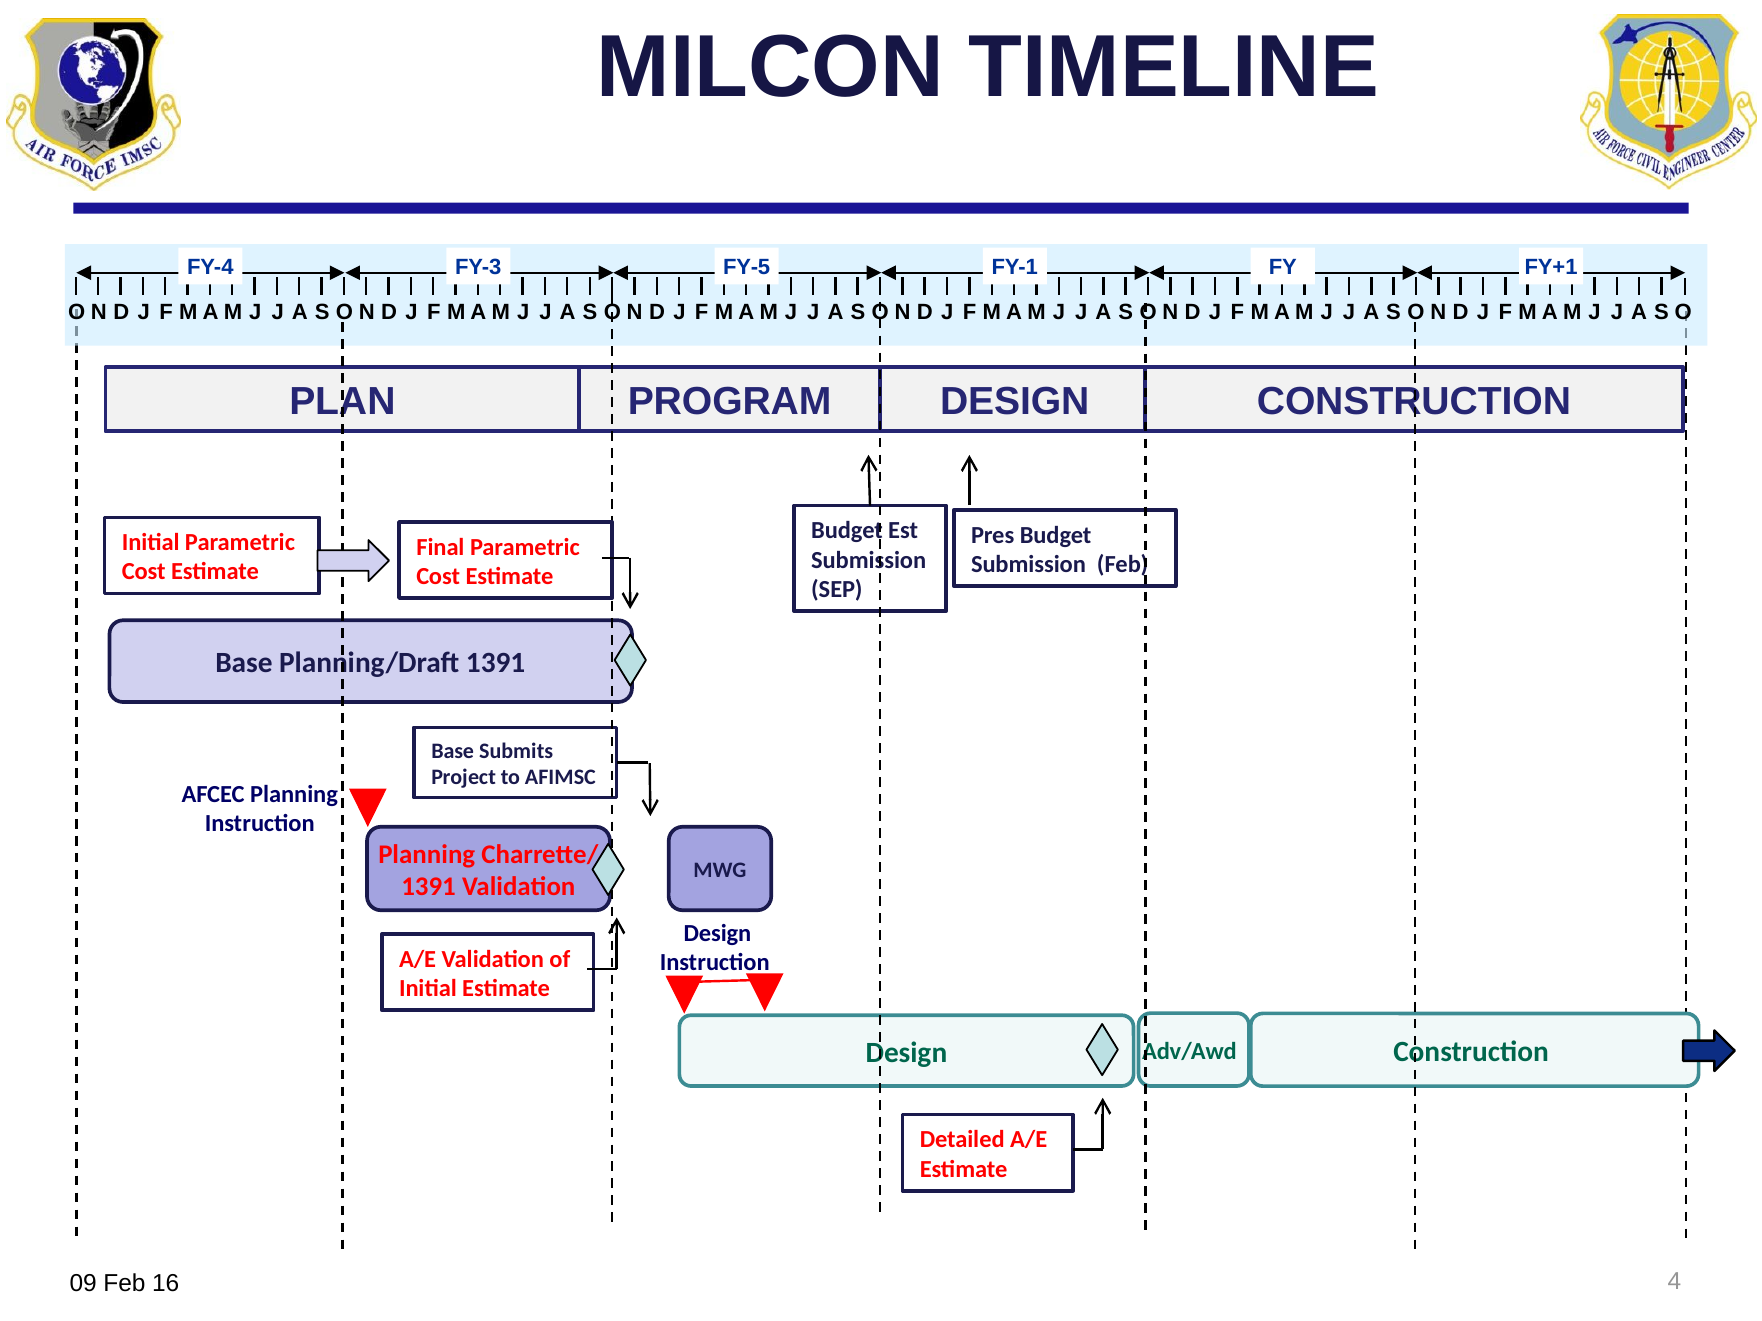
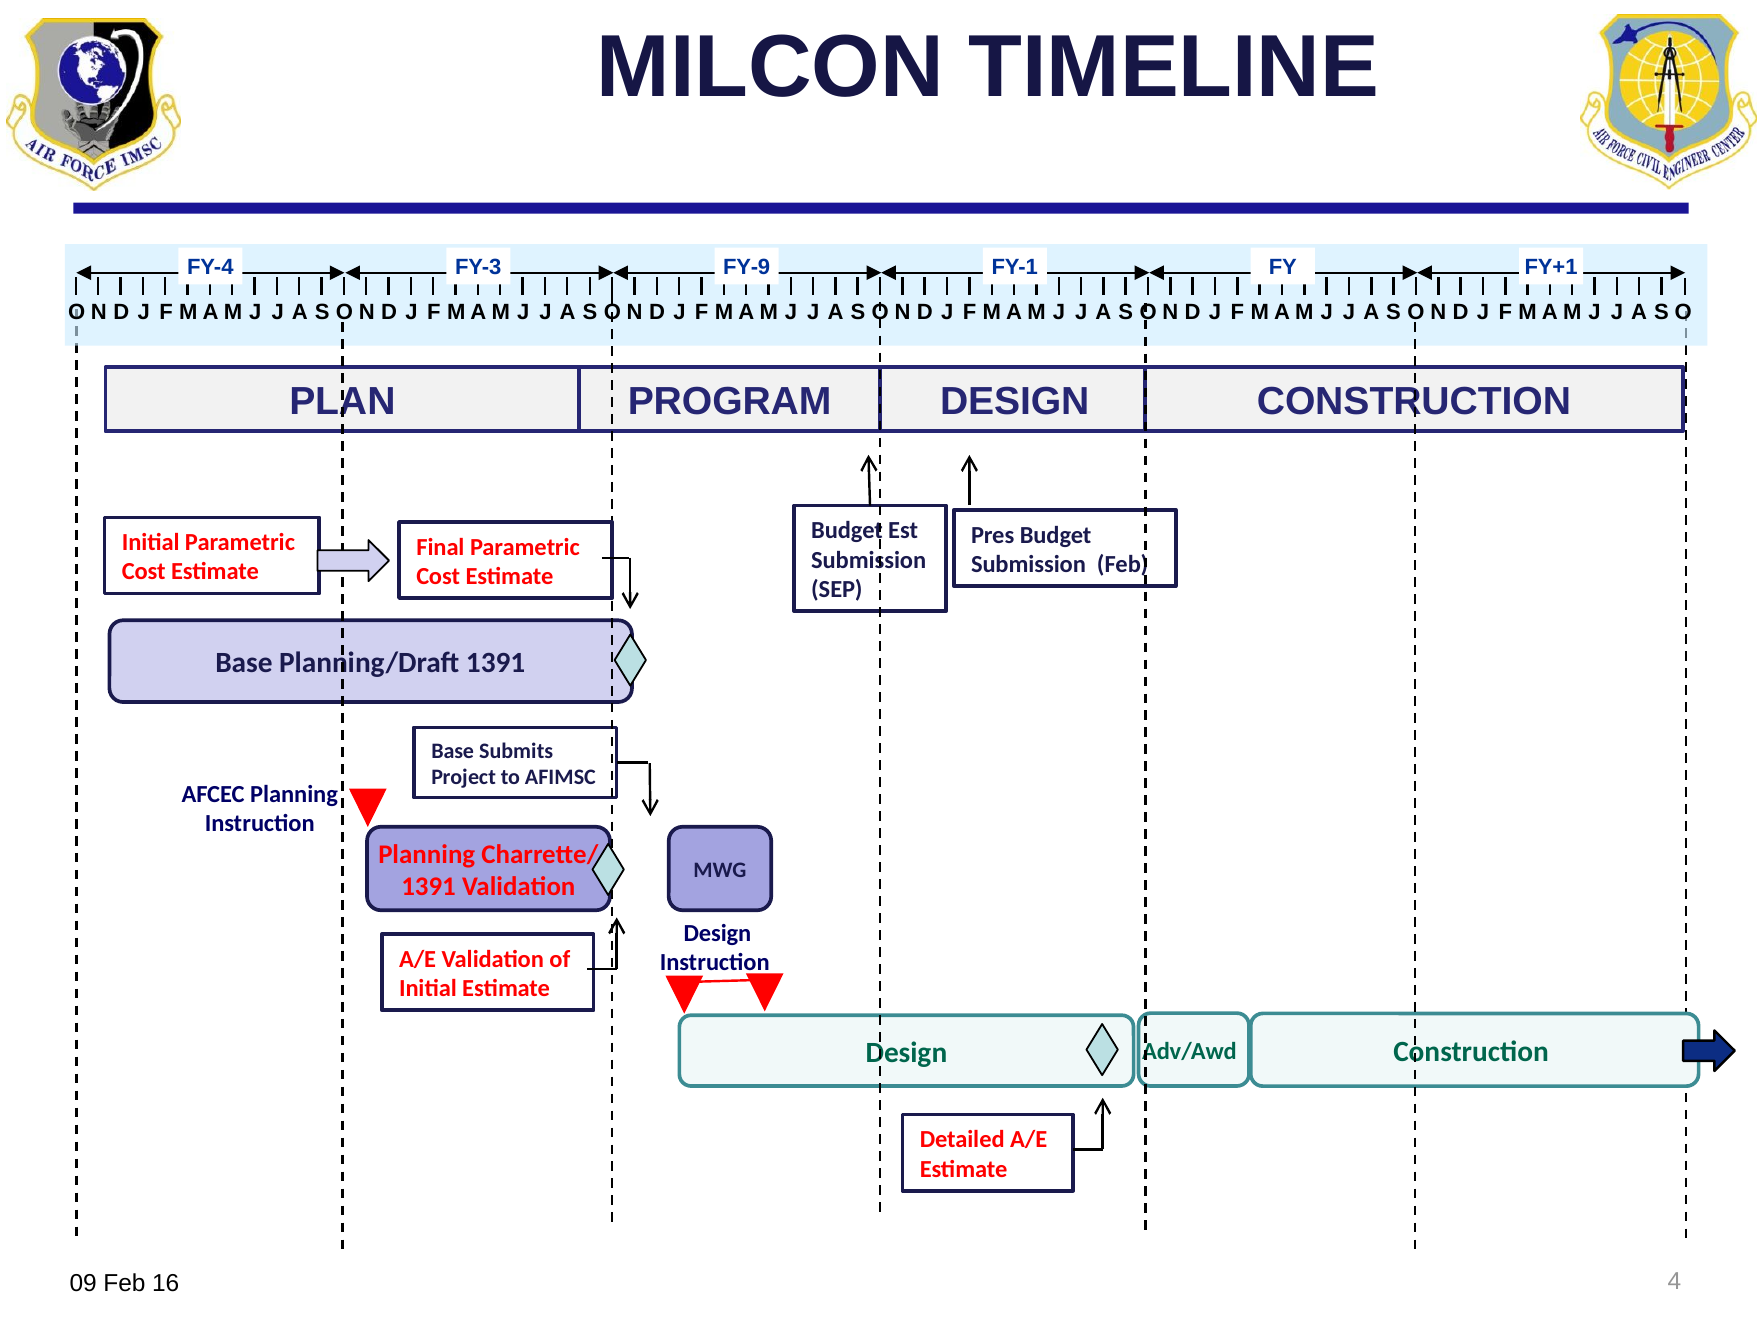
FY-5: FY-5 -> FY-9
